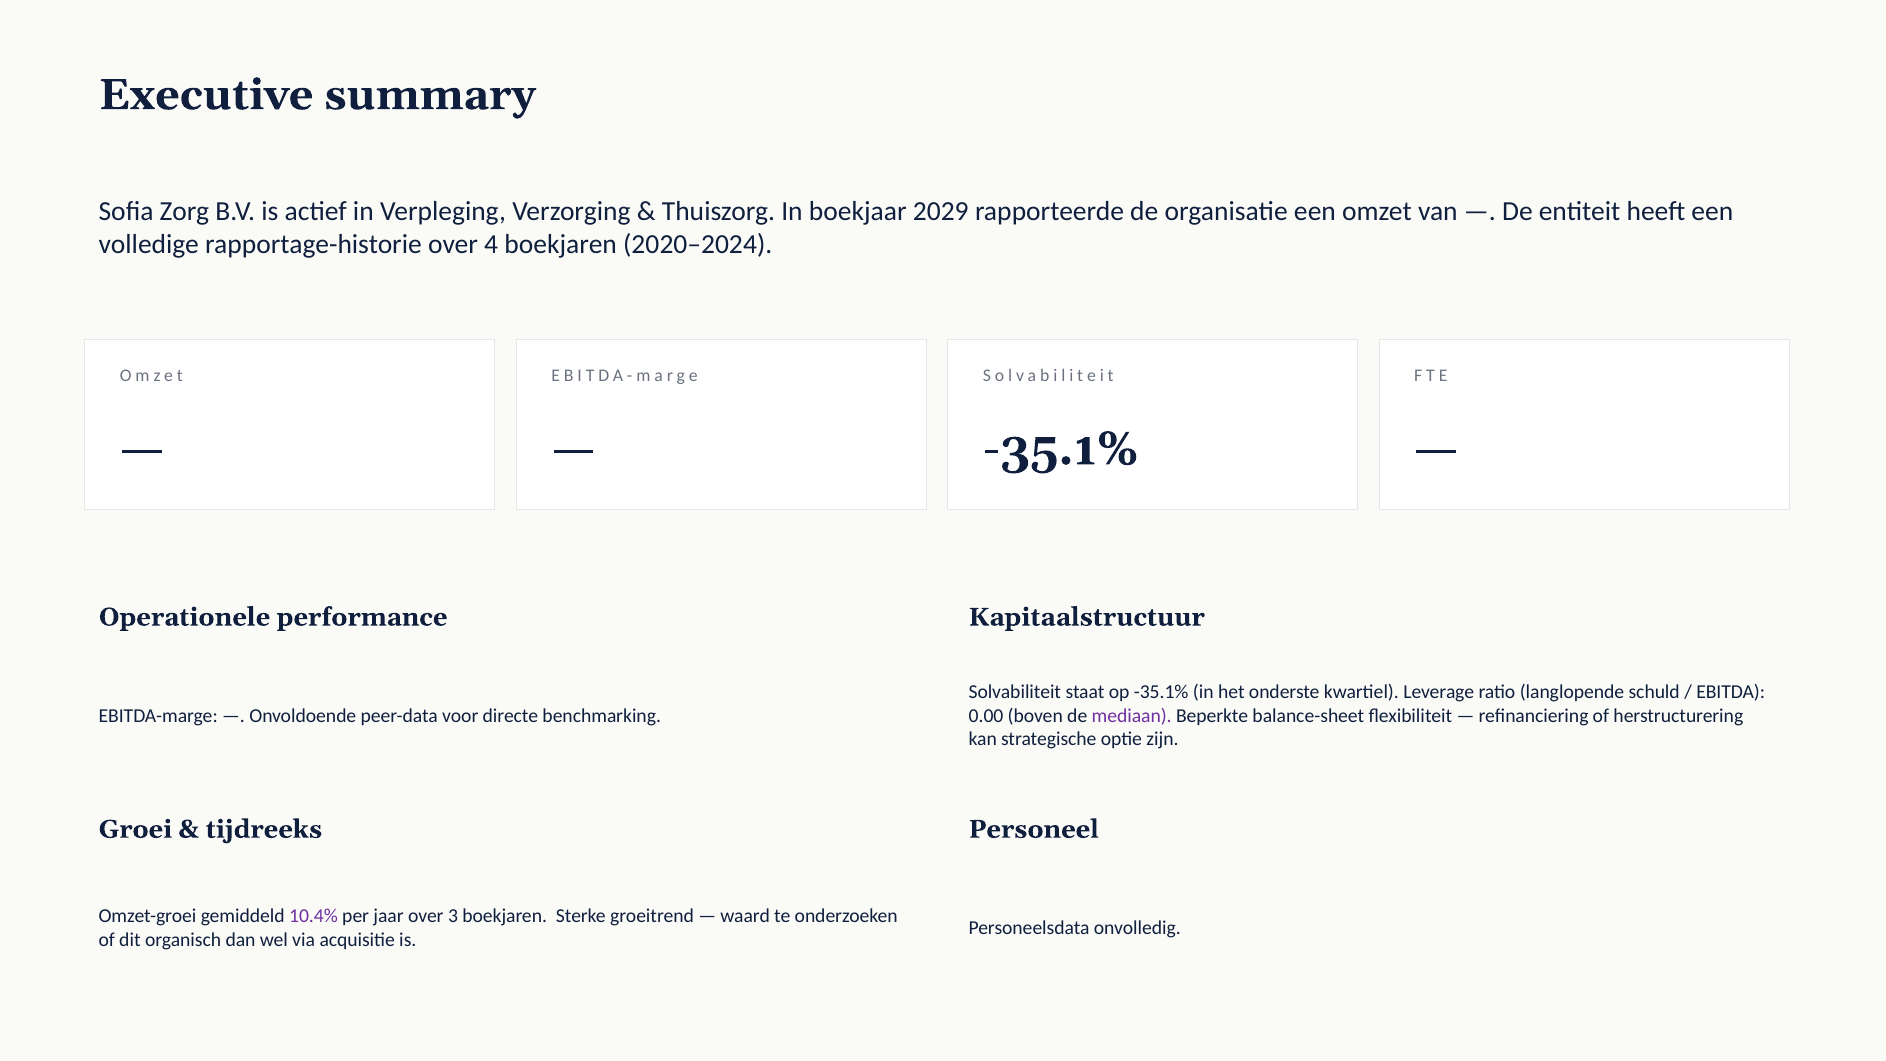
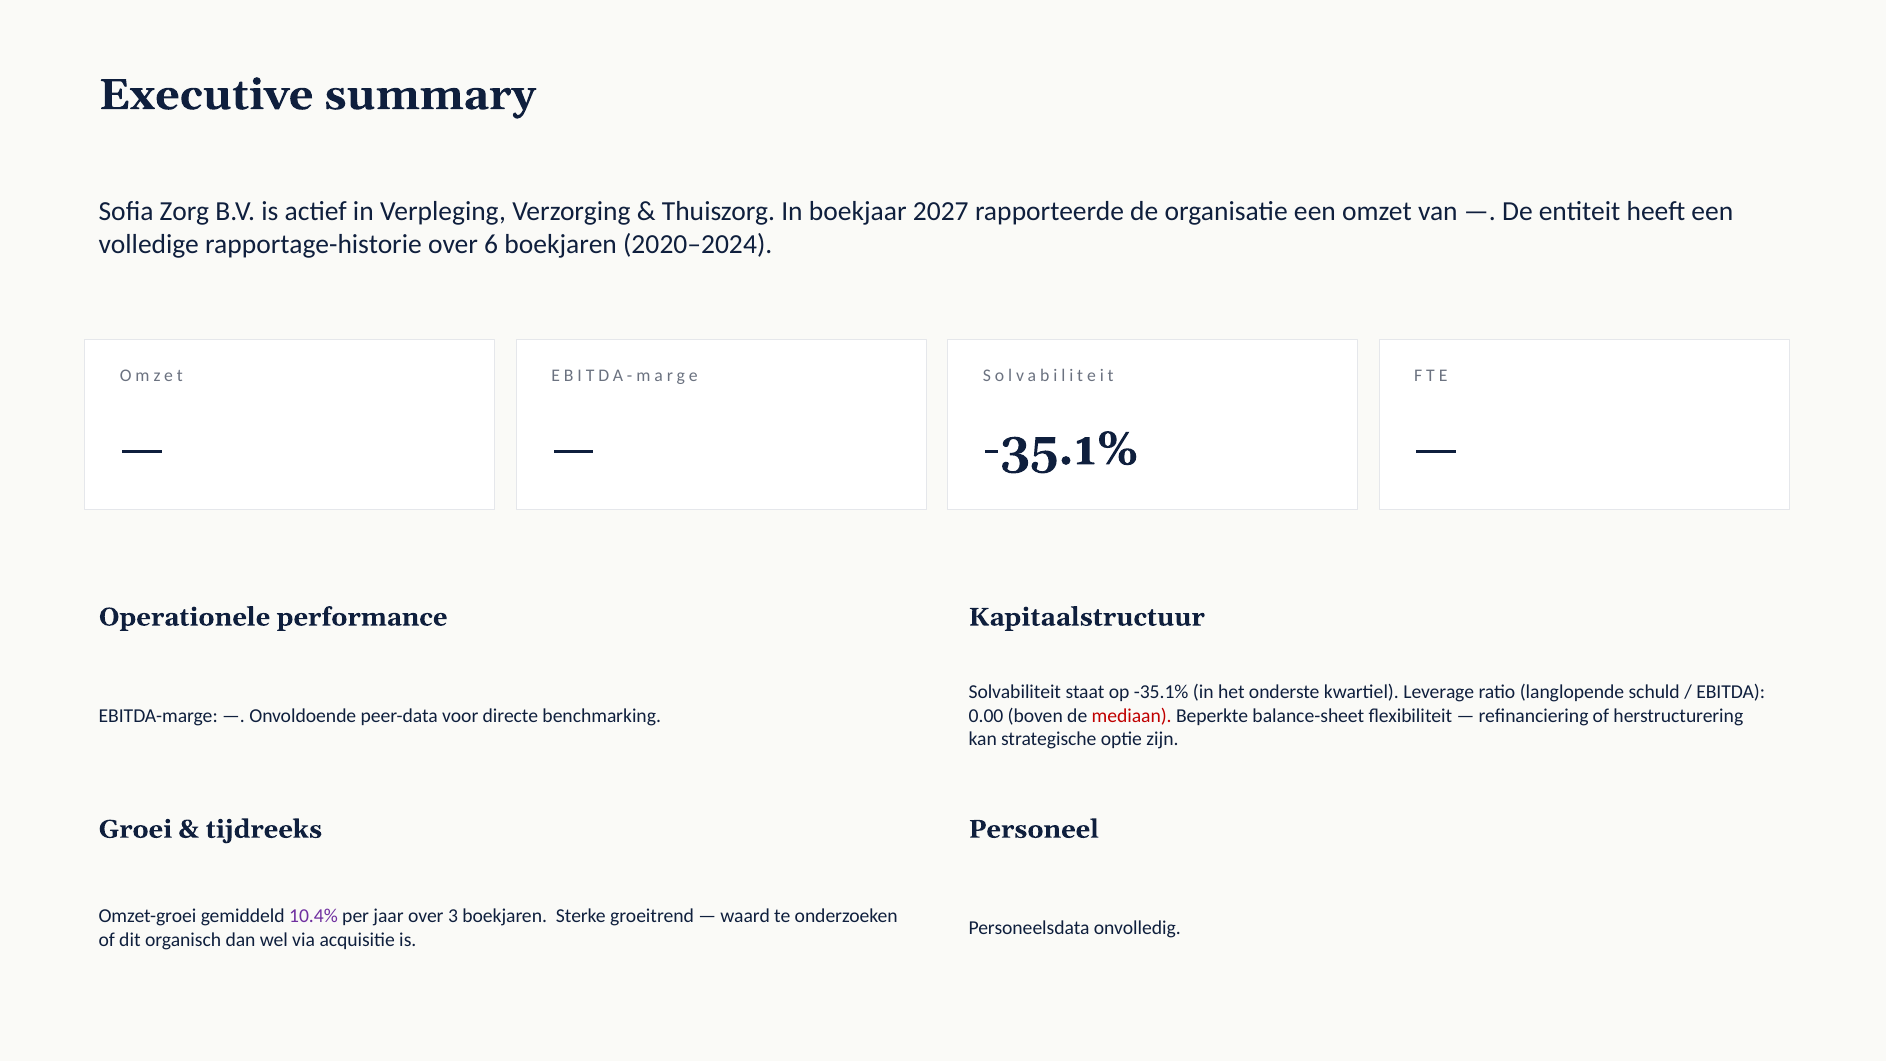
2029: 2029 -> 2027
4: 4 -> 6
mediaan colour: purple -> red
